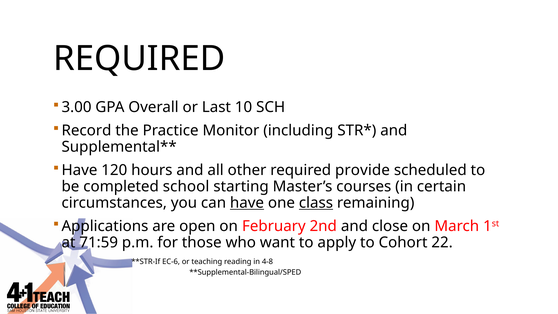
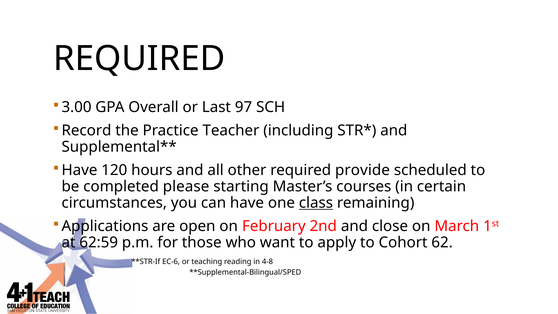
10: 10 -> 97
Monitor: Monitor -> Teacher
school: school -> please
have at (247, 203) underline: present -> none
71:59: 71:59 -> 62:59
22: 22 -> 62
